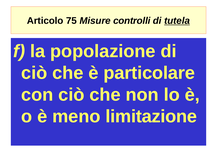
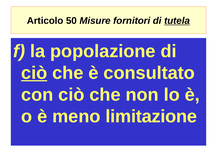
75: 75 -> 50
controlli: controlli -> fornitori
ciò at (34, 73) underline: none -> present
particolare: particolare -> consultato
